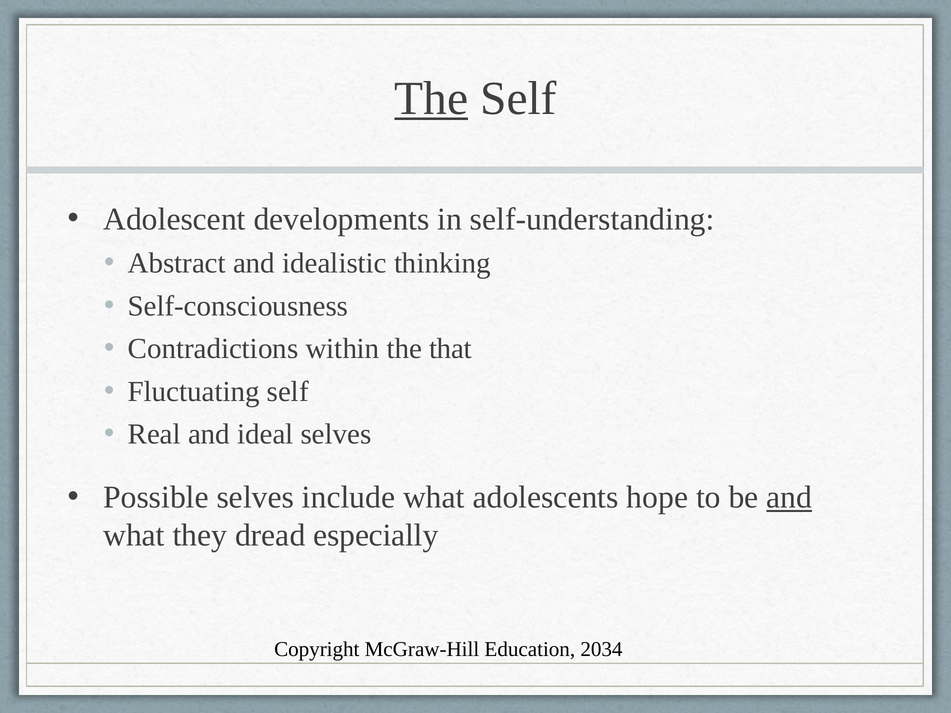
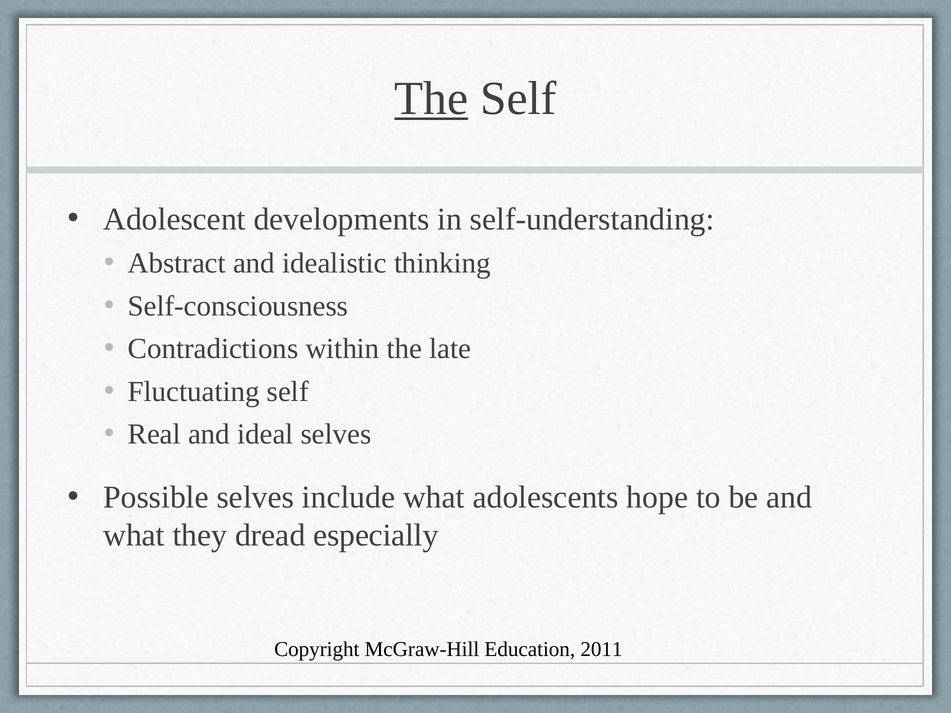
that: that -> late
and at (789, 498) underline: present -> none
2034: 2034 -> 2011
